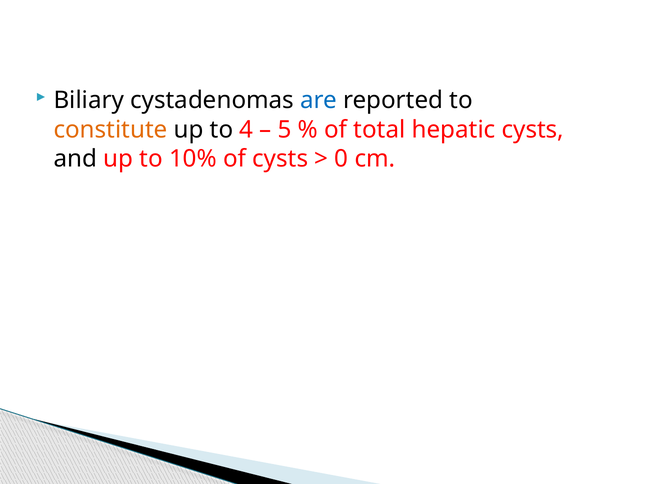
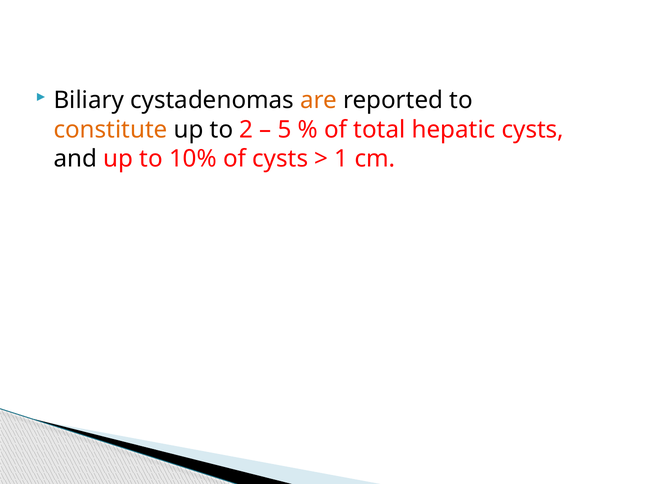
are colour: blue -> orange
4: 4 -> 2
0: 0 -> 1
